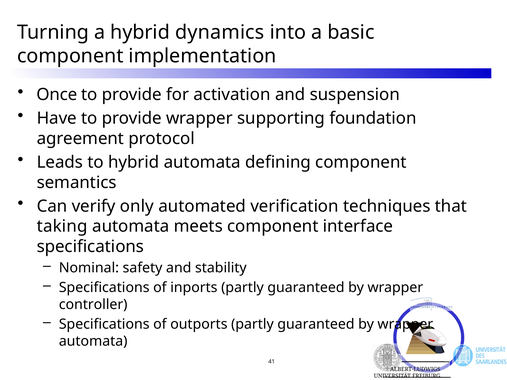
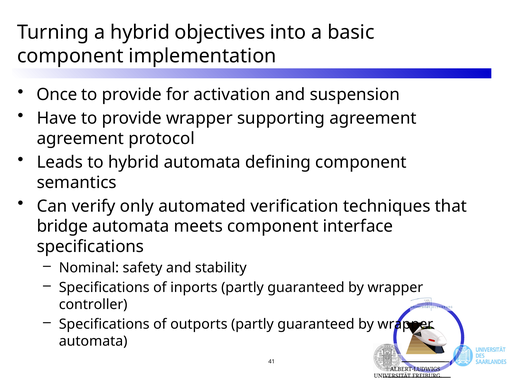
dynamics: dynamics -> objectives
supporting foundation: foundation -> agreement
taking: taking -> bridge
